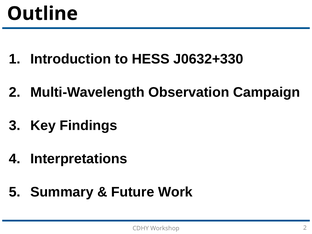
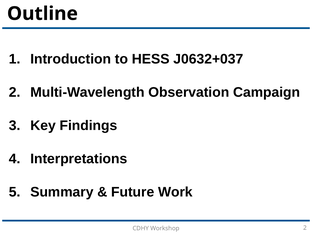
J0632+330: J0632+330 -> J0632+037
